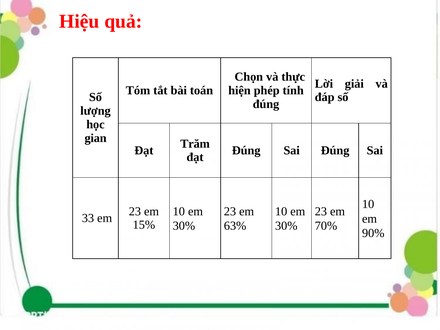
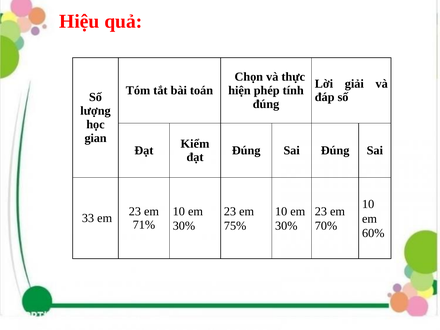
Trăm: Trăm -> Kiểm
15%: 15% -> 71%
63%: 63% -> 75%
90%: 90% -> 60%
